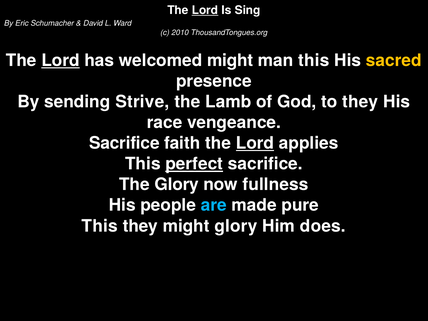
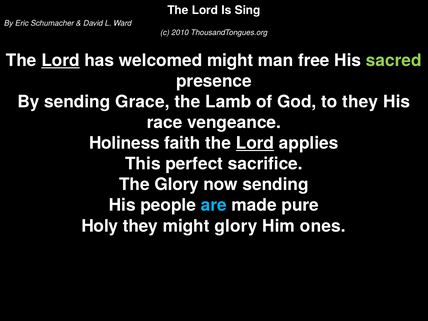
Lord at (205, 10) underline: present -> none
man this: this -> free
sacred colour: yellow -> light green
Strive: Strive -> Grace
Sacrifice at (124, 143): Sacrifice -> Holiness
perfect underline: present -> none
now fullness: fullness -> sending
This at (100, 226): This -> Holy
does: does -> ones
